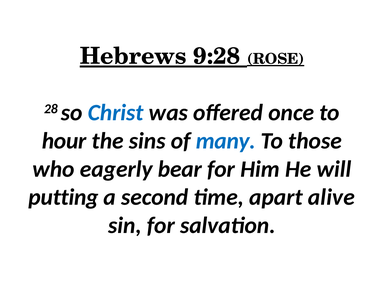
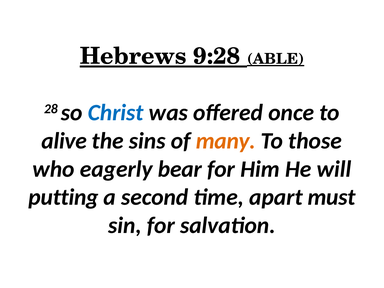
ROSE: ROSE -> ABLE
hour: hour -> alive
many colour: blue -> orange
alive: alive -> must
